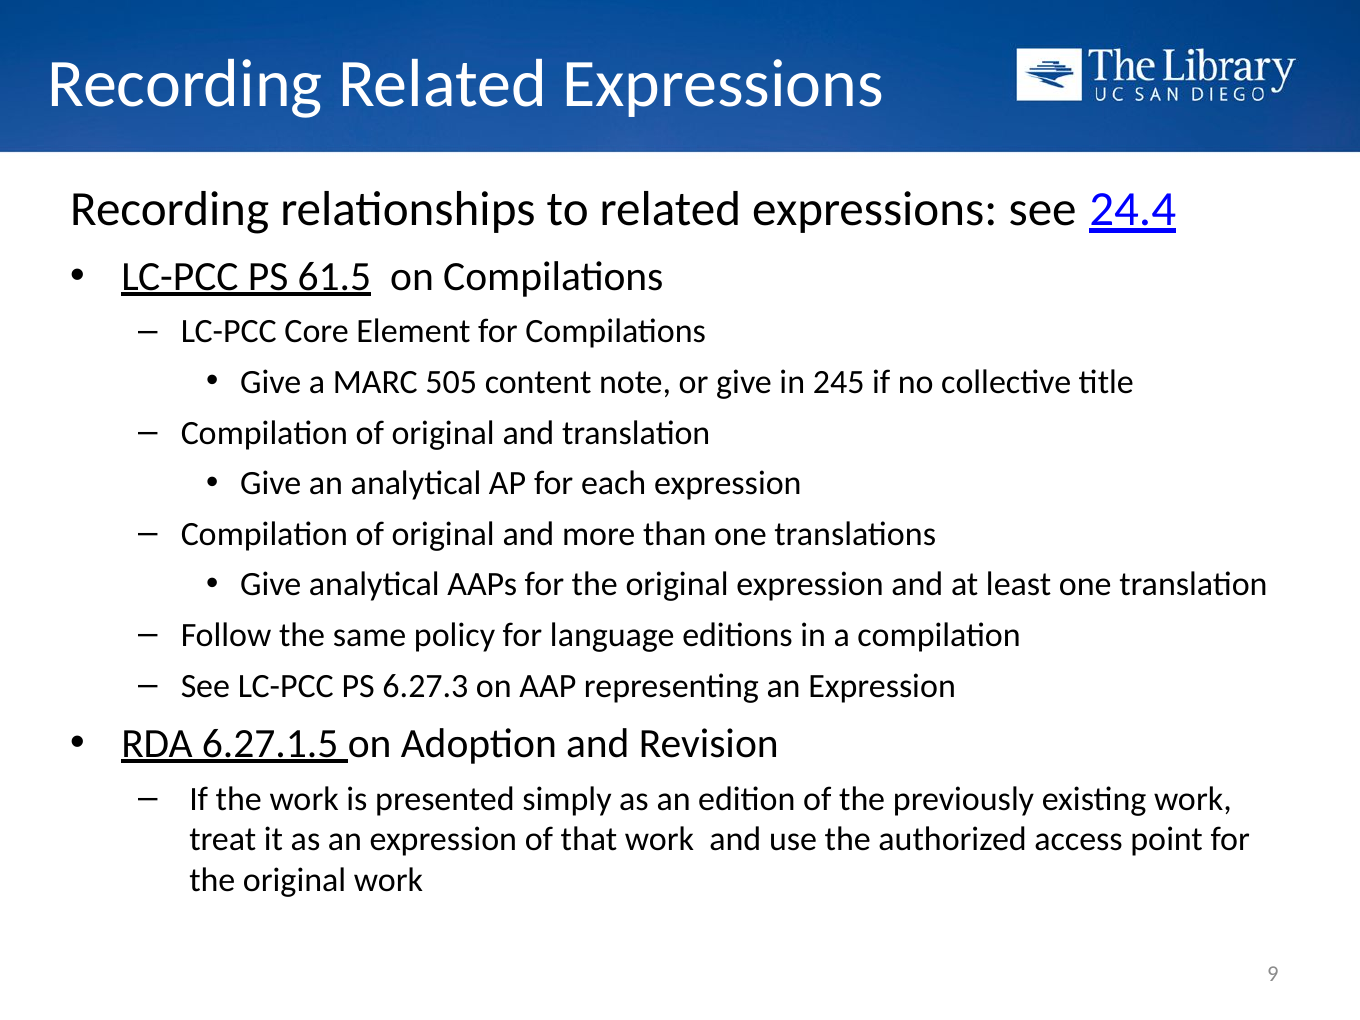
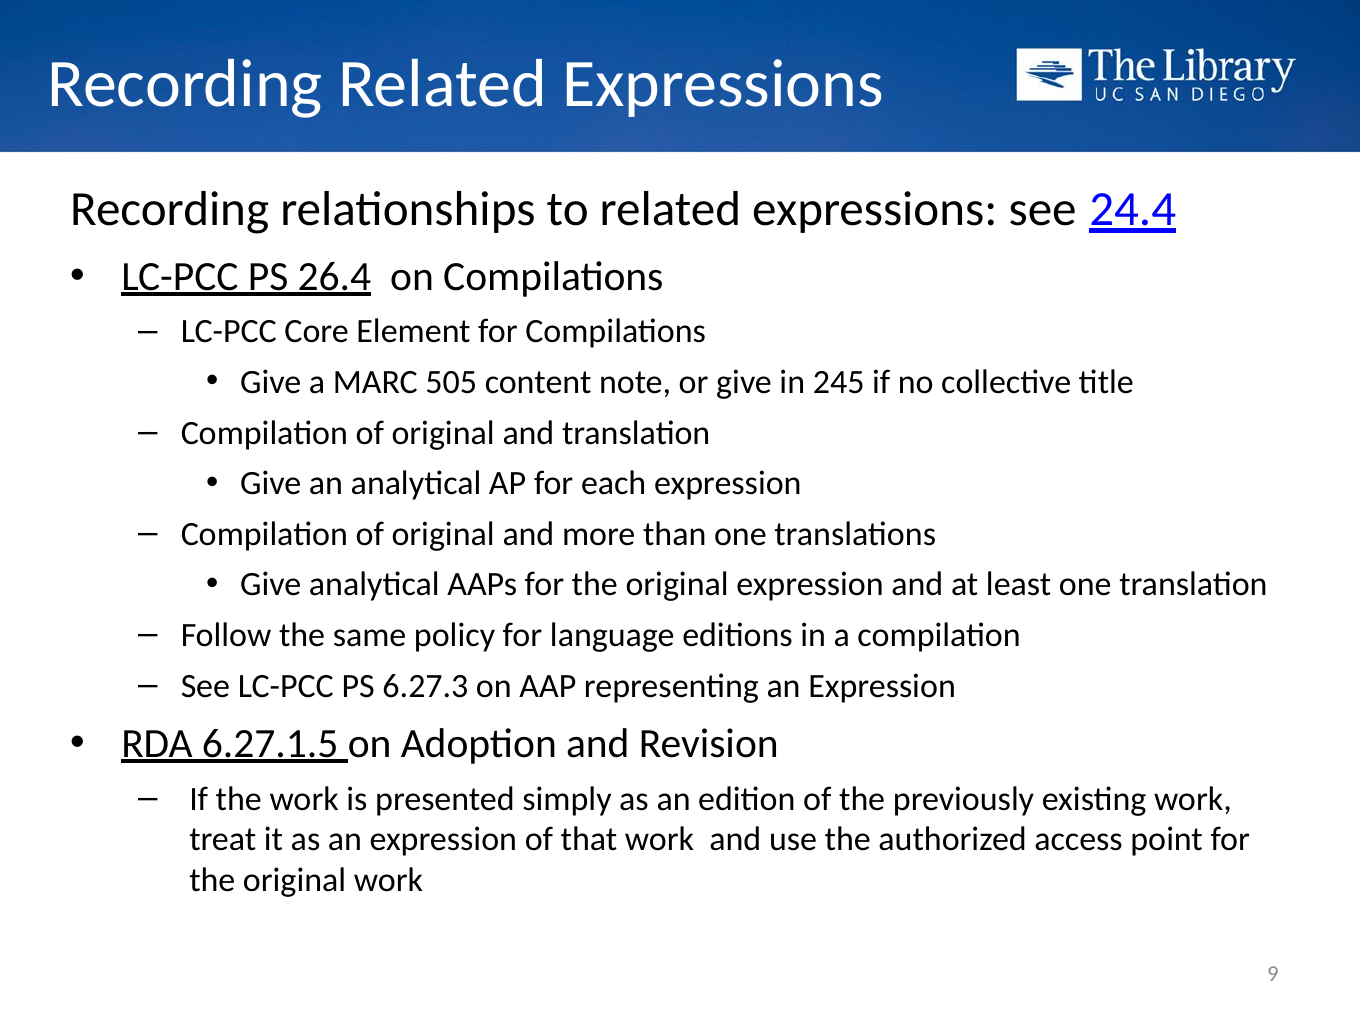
61.5: 61.5 -> 26.4
